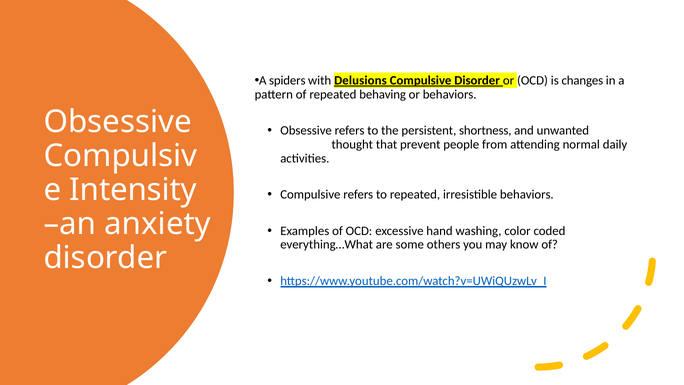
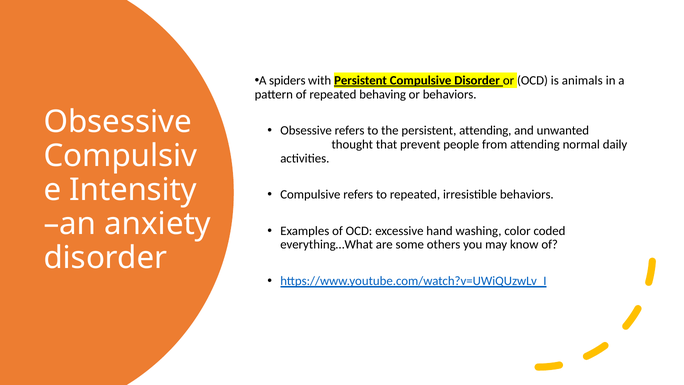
with Delusions: Delusions -> Persistent
changes: changes -> animals
persistent shortness: shortness -> attending
